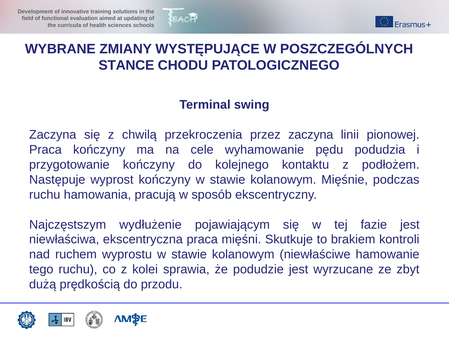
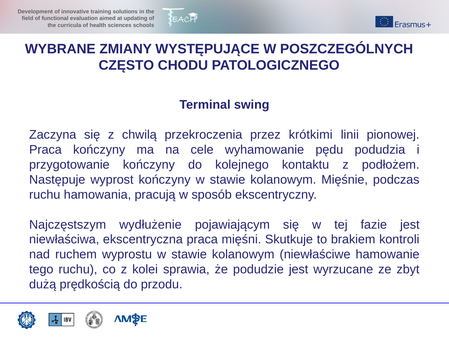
STANCE: STANCE -> CZĘSTO
przez zaczyna: zaczyna -> krótkimi
